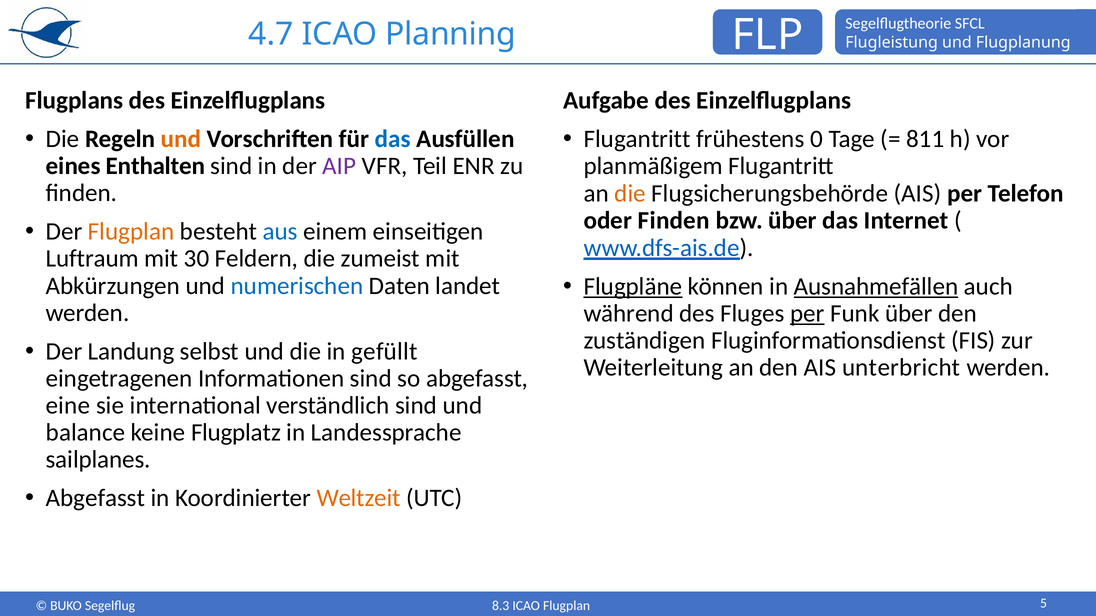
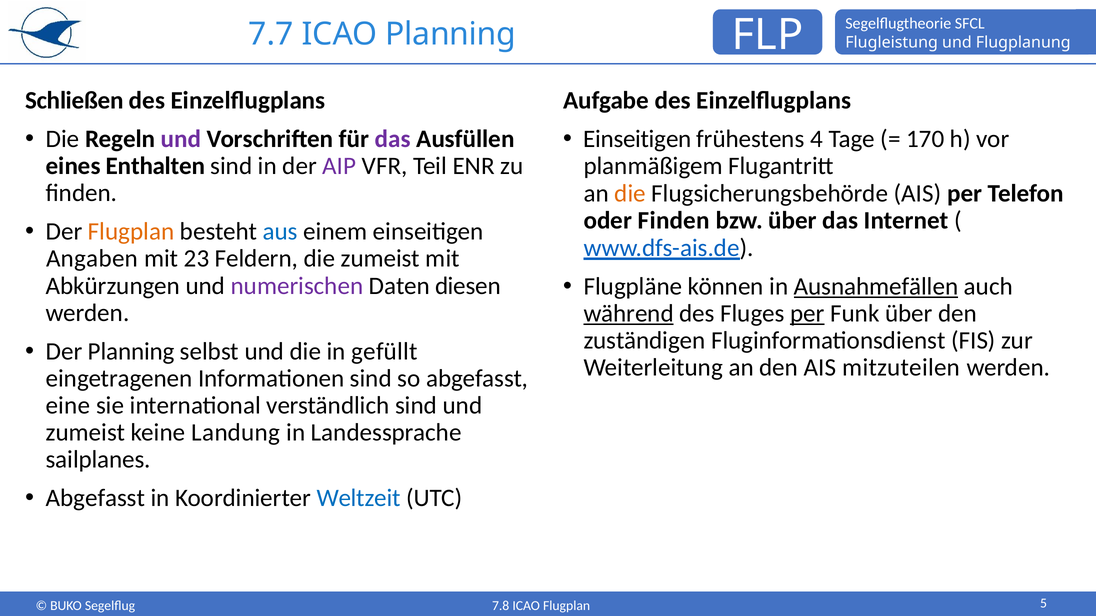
4.7: 4.7 -> 7.7
Flugplans: Flugplans -> Schließen
und at (181, 139) colour: orange -> purple
das at (393, 139) colour: blue -> purple
Flugantritt at (637, 139): Flugantritt -> Einseitigen
0: 0 -> 4
811: 811 -> 170
Luftraum: Luftraum -> Angaben
30: 30 -> 23
Flugpläne underline: present -> none
numerischen colour: blue -> purple
landet: landet -> diesen
während underline: none -> present
Der Landung: Landung -> Planning
unterbricht: unterbricht -> mitzuteilen
balance at (86, 433): balance -> zumeist
Flugplatz: Flugplatz -> Landung
Weltzeit colour: orange -> blue
8.3: 8.3 -> 7.8
